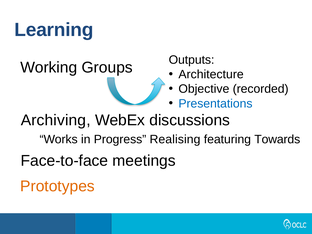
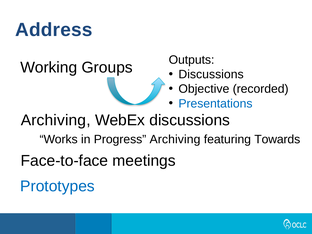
Learning: Learning -> Address
Architecture at (211, 74): Architecture -> Discussions
Progress Realising: Realising -> Archiving
Prototypes colour: orange -> blue
